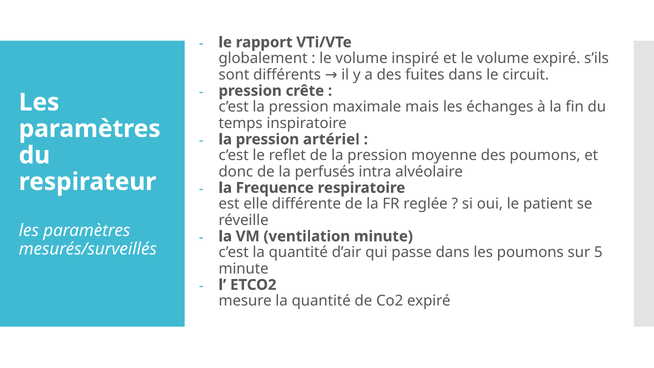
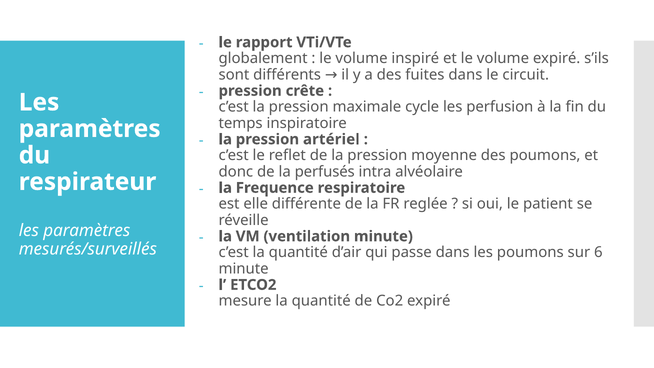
mais: mais -> cycle
échanges: échanges -> perfusion
5: 5 -> 6
